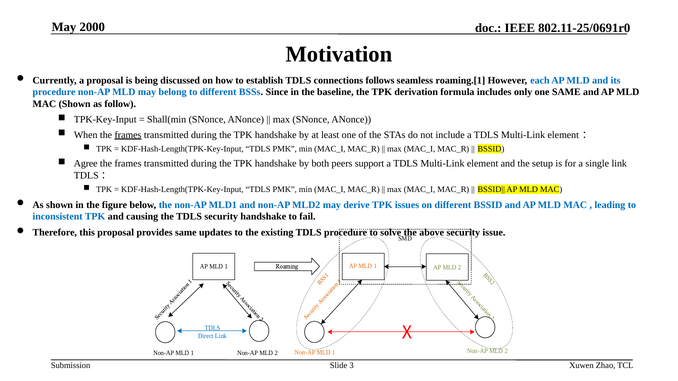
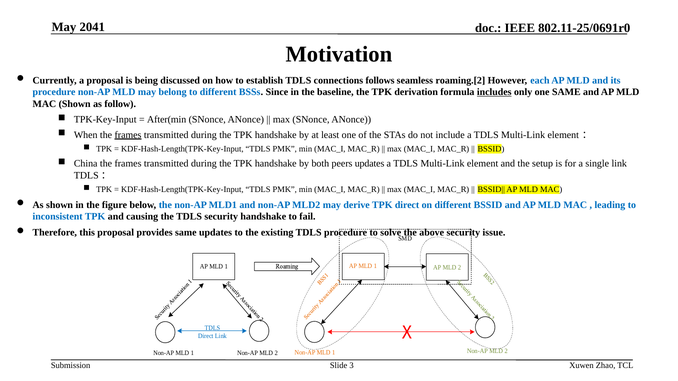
2000: 2000 -> 2041
roaming.[1: roaming.[1 -> roaming.[2
includes underline: none -> present
Shall(min: Shall(min -> After(min
Agree: Agree -> China
peers support: support -> updates
TPK issues: issues -> direct
